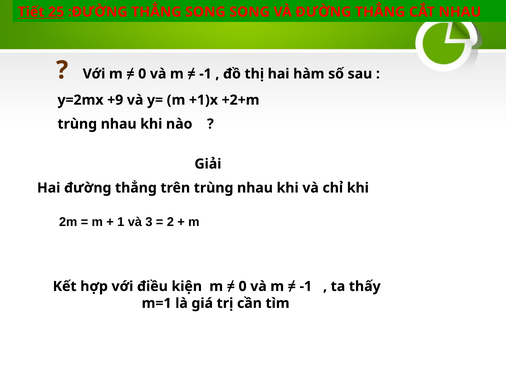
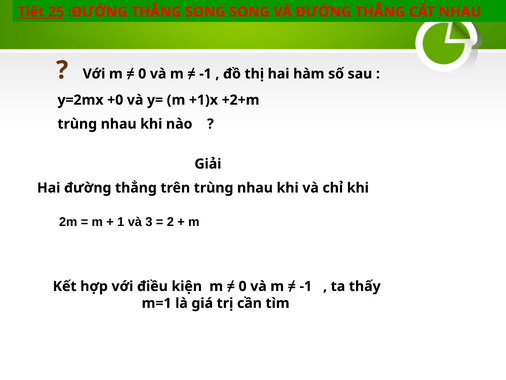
+9: +9 -> +0
